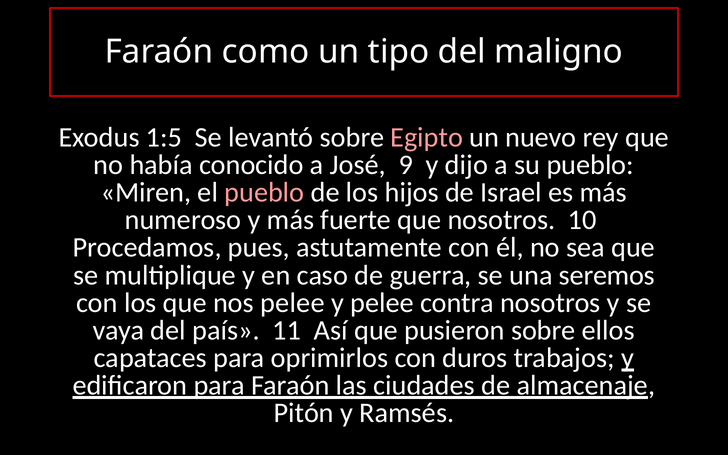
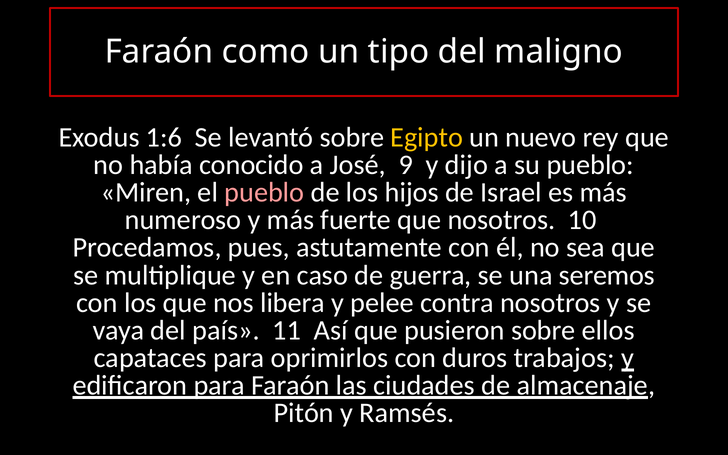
1:5: 1:5 -> 1:6
Egipto colour: pink -> yellow
nos pelee: pelee -> libera
